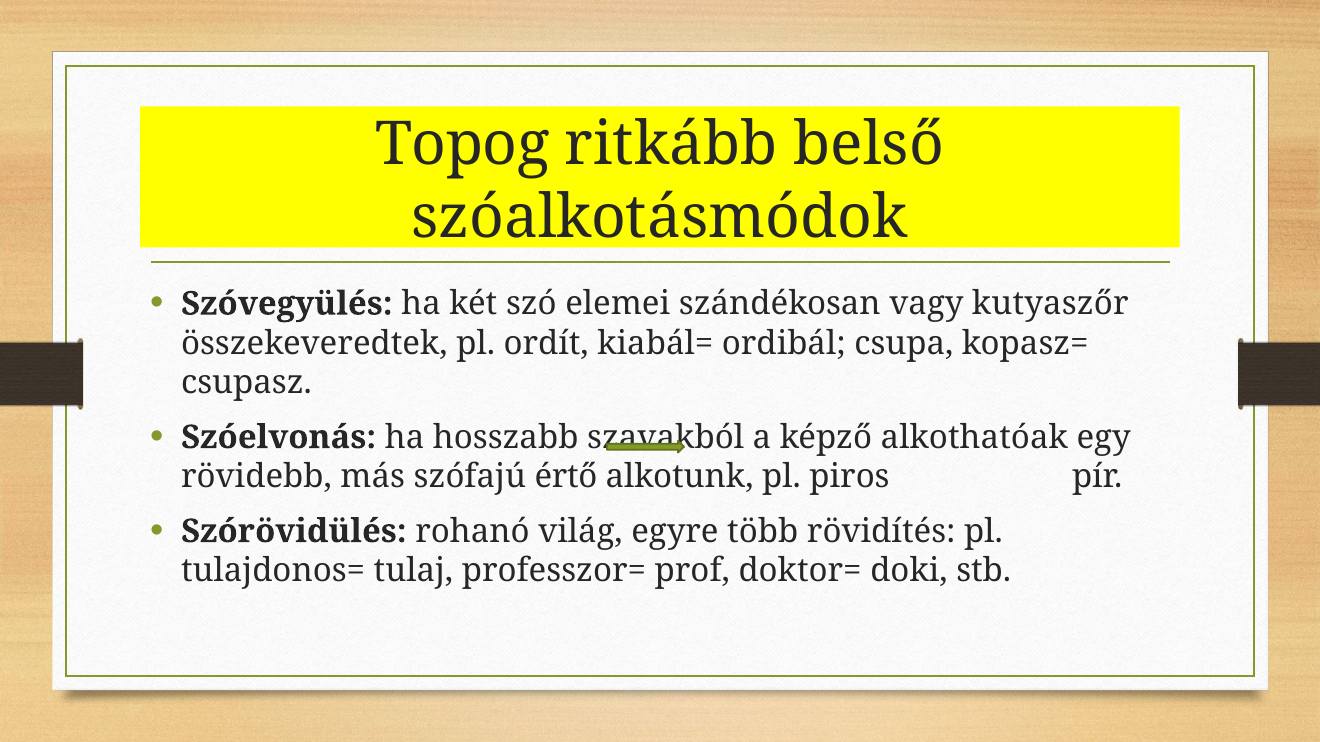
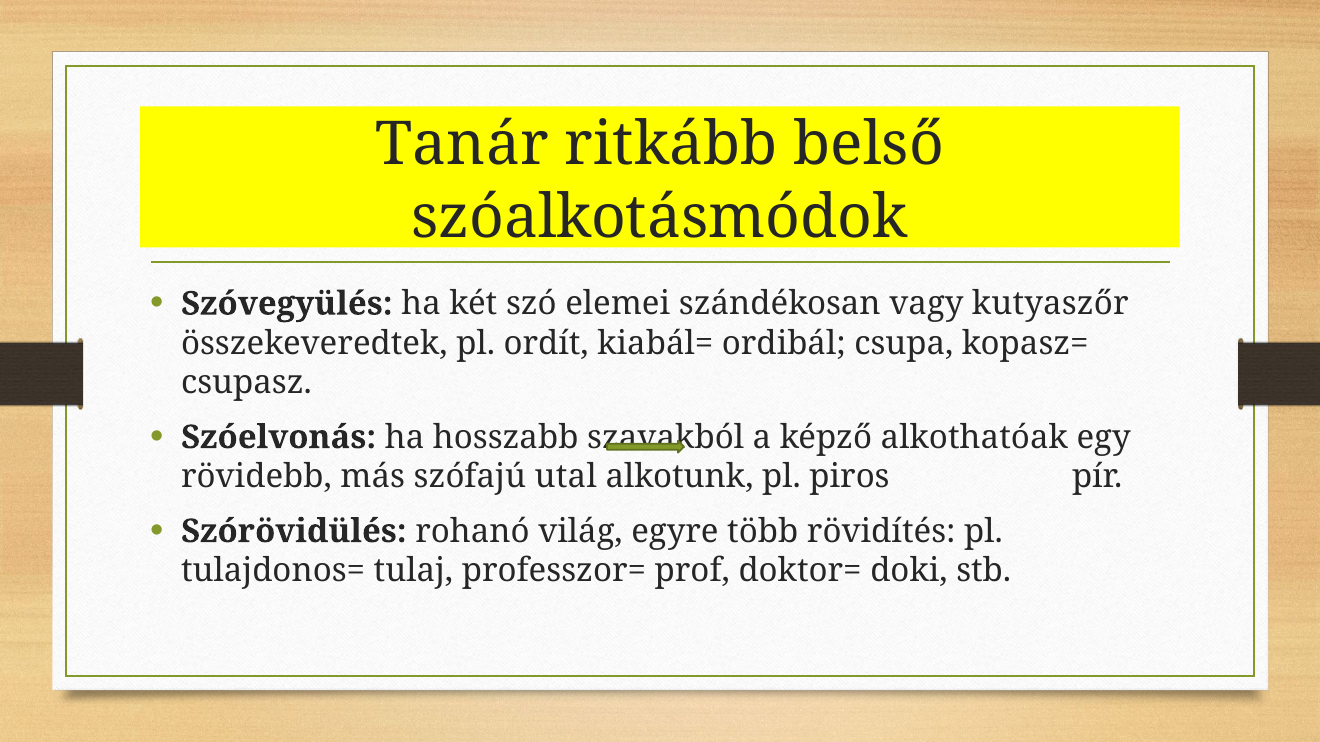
Topog: Topog -> Tanár
értő: értő -> utal
